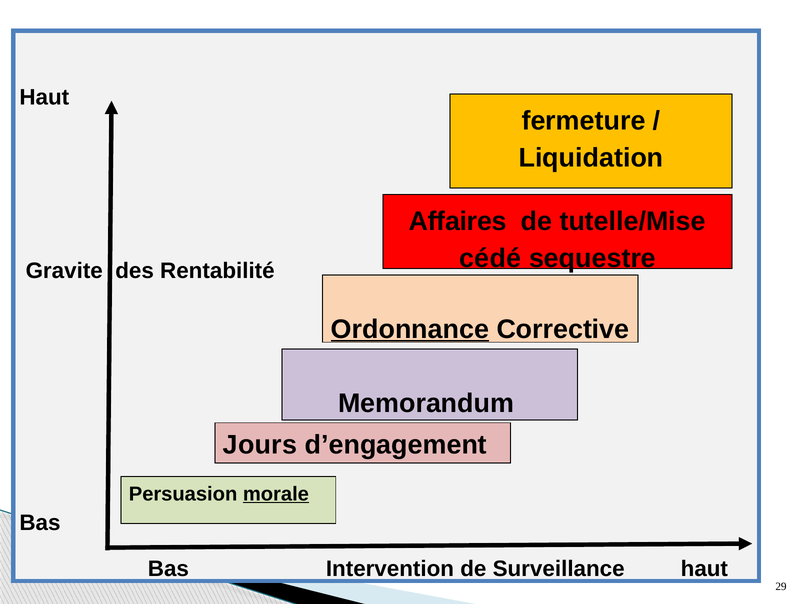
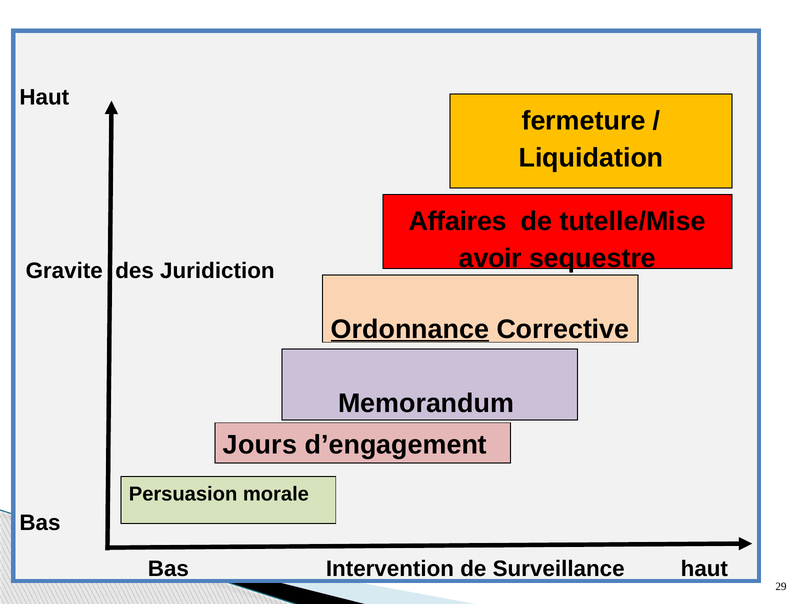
cédé: cédé -> avoir
Rentabilité: Rentabilité -> Juridiction
morale underline: present -> none
